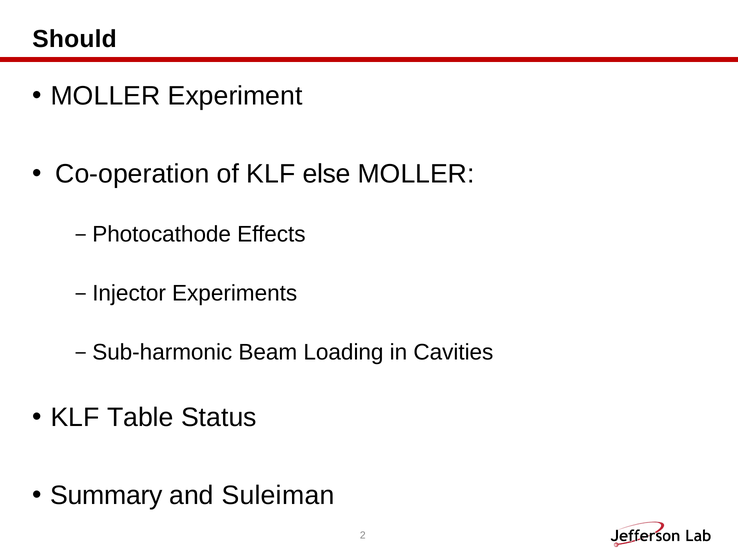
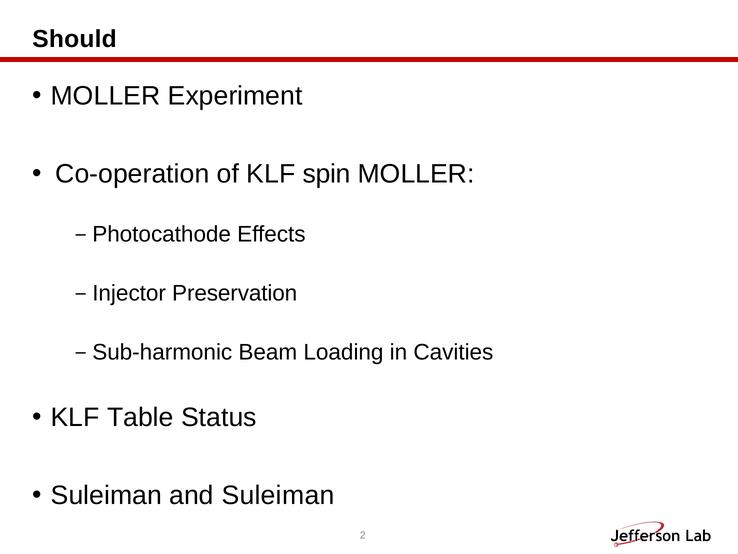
else: else -> spin
Experiments: Experiments -> Preservation
Summary at (106, 495): Summary -> Suleiman
